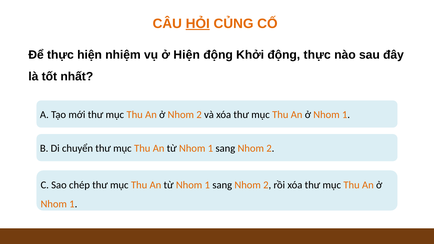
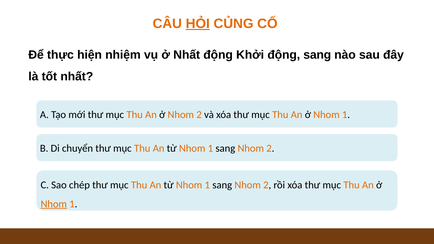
ở Hiện: Hiện -> Nhất
động thực: thực -> sang
Nhom at (54, 204) underline: none -> present
